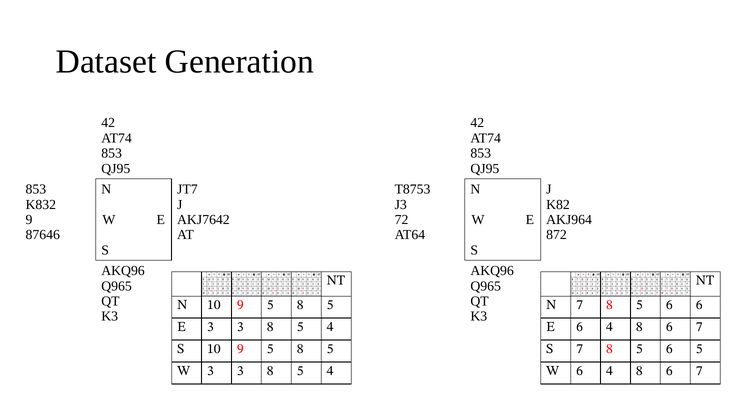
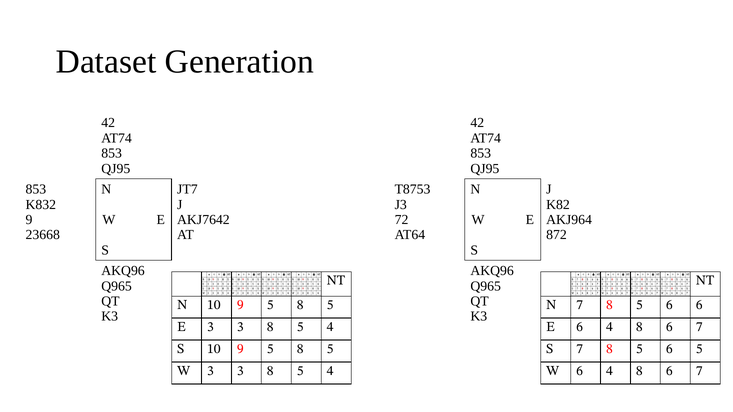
87646: 87646 -> 23668
